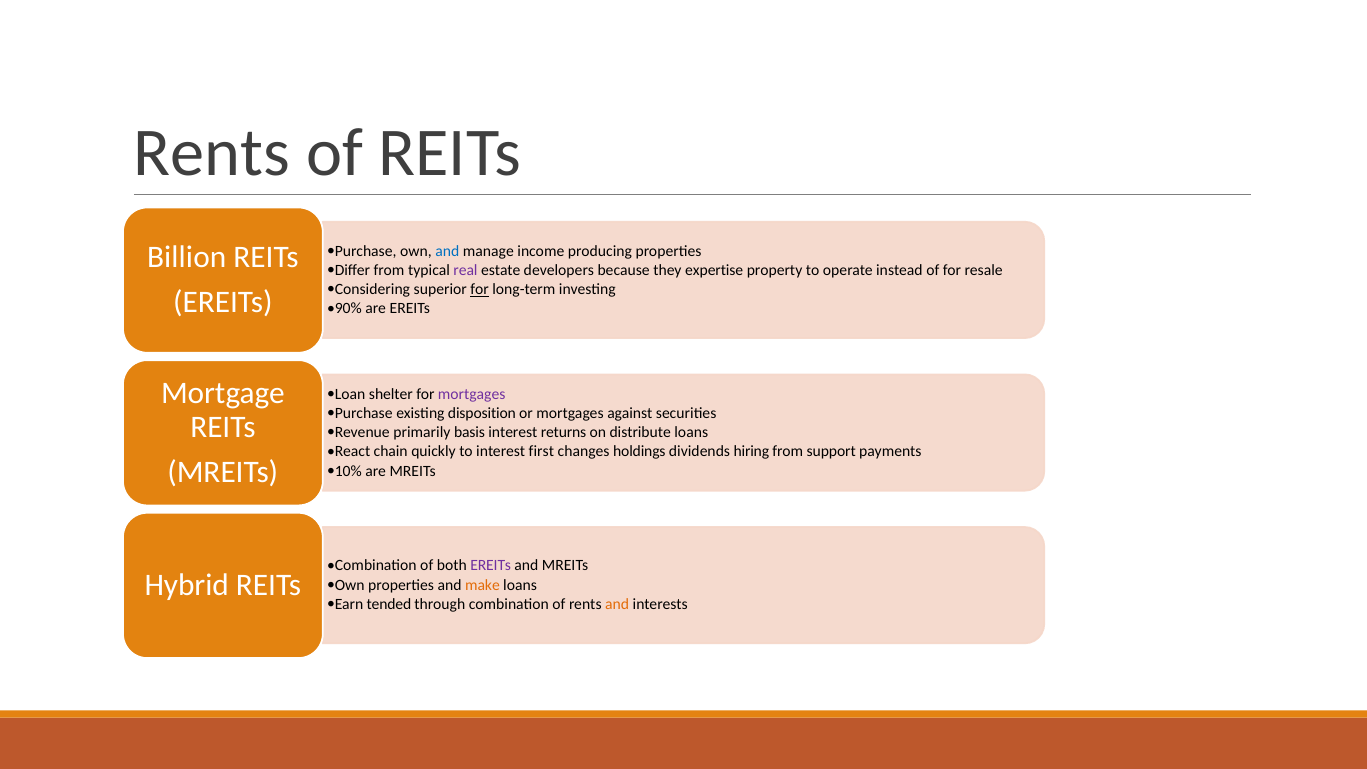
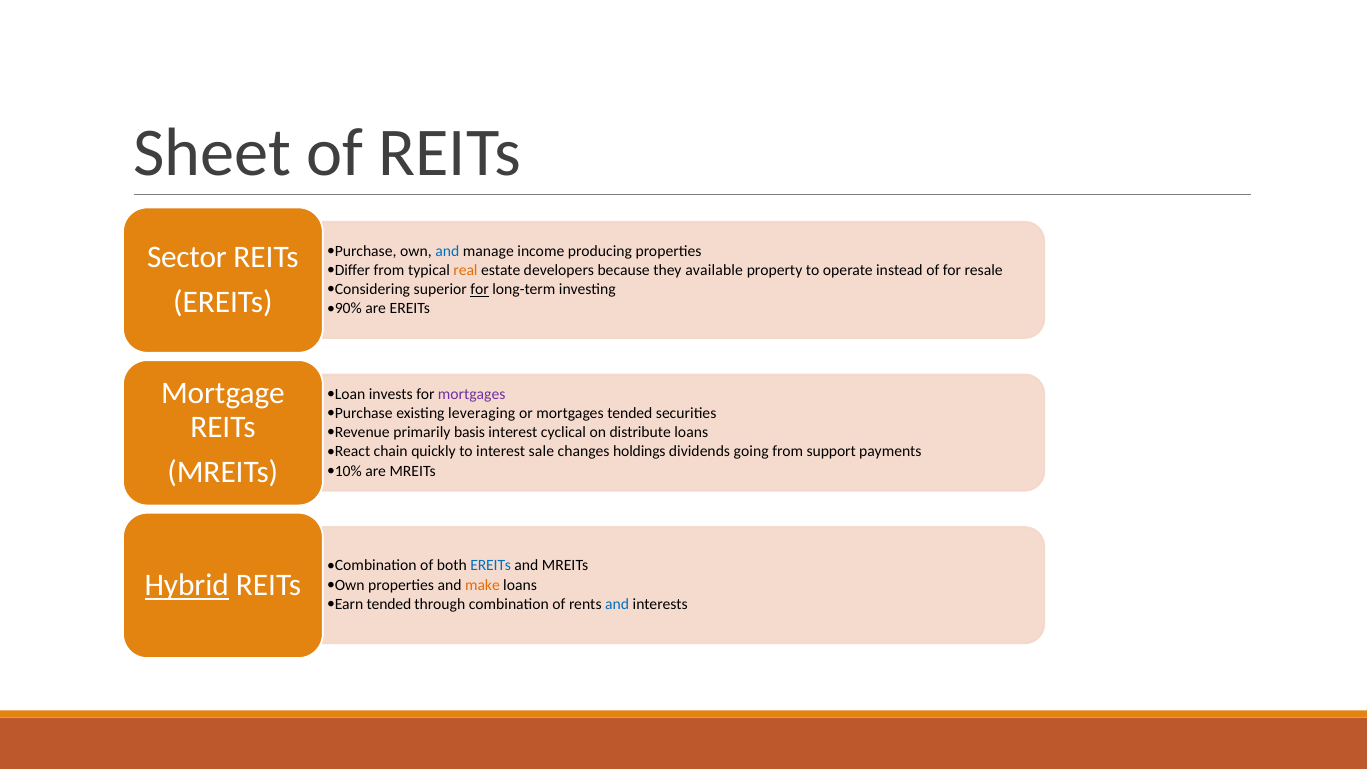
Rents at (212, 153): Rents -> Sheet
Billion: Billion -> Sector
real colour: purple -> orange
expertise: expertise -> available
shelter: shelter -> invests
disposition: disposition -> leveraging
mortgages against: against -> tended
returns: returns -> cyclical
first: first -> sale
hiring: hiring -> going
EREITs at (491, 566) colour: purple -> blue
Hybrid underline: none -> present
and at (617, 604) colour: orange -> blue
